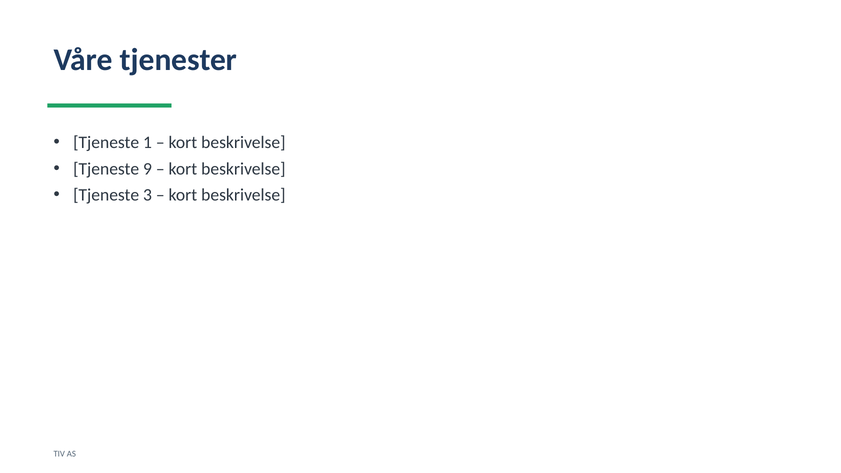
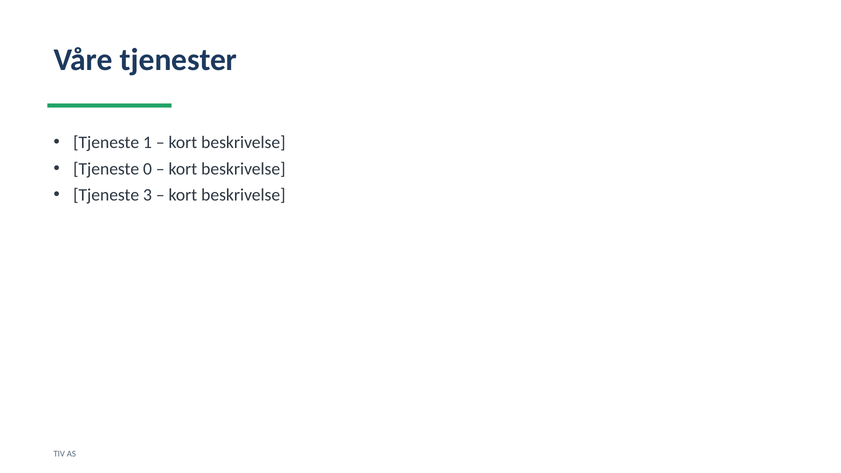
9: 9 -> 0
